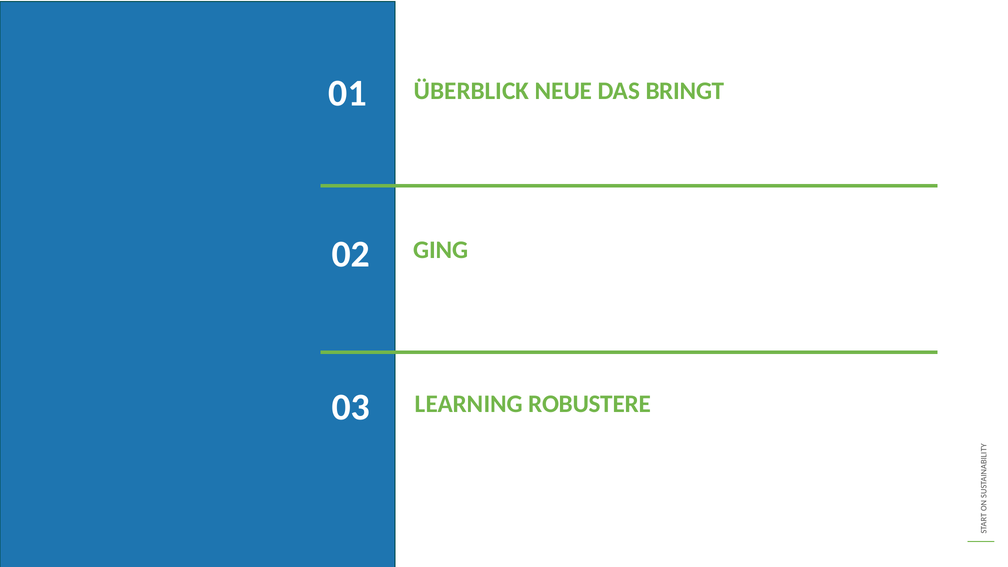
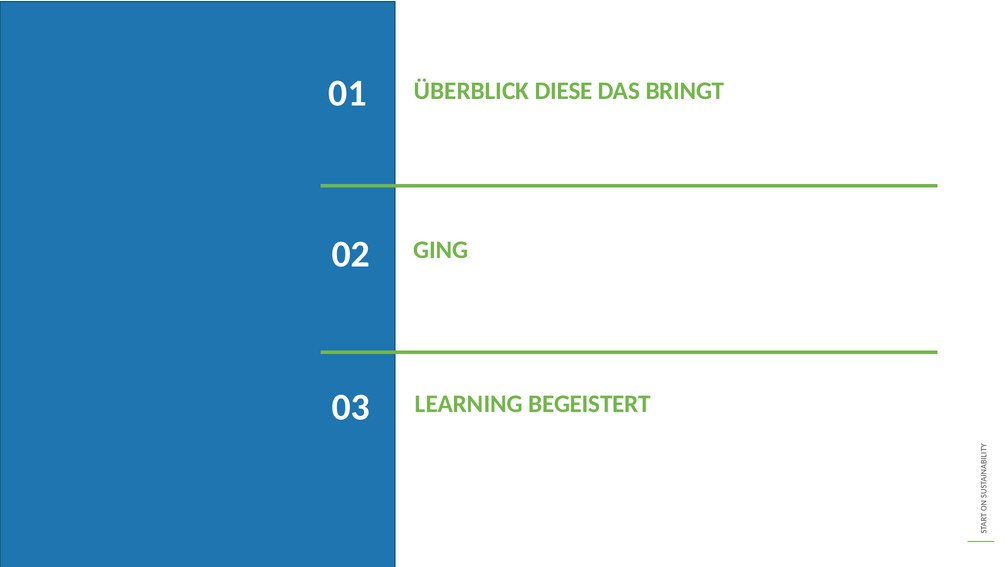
NEUE: NEUE -> DIESE
ROBUSTERE: ROBUSTERE -> BEGEISTERT
